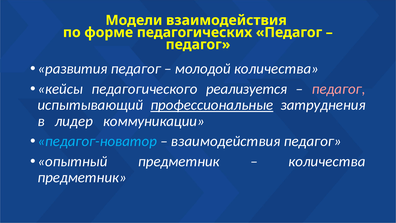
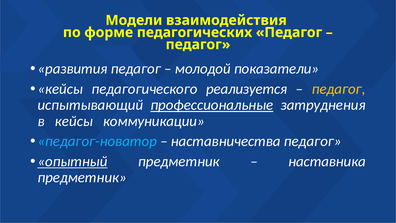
молодой количества: количества -> показатели
педагог at (339, 89) colour: pink -> yellow
в лидер: лидер -> кейсы
взаимодействия at (226, 141): взаимодействия -> наставничества
опытный underline: none -> present
количества at (327, 161): количества -> наставника
